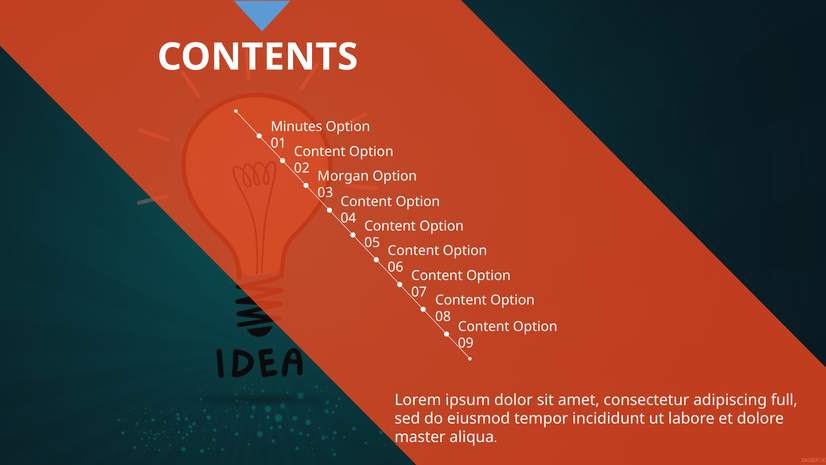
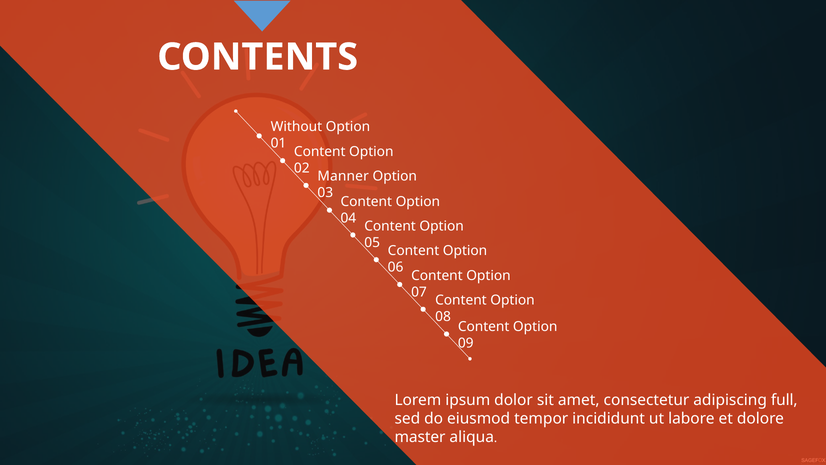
Minutes: Minutes -> Without
Morgan: Morgan -> Manner
